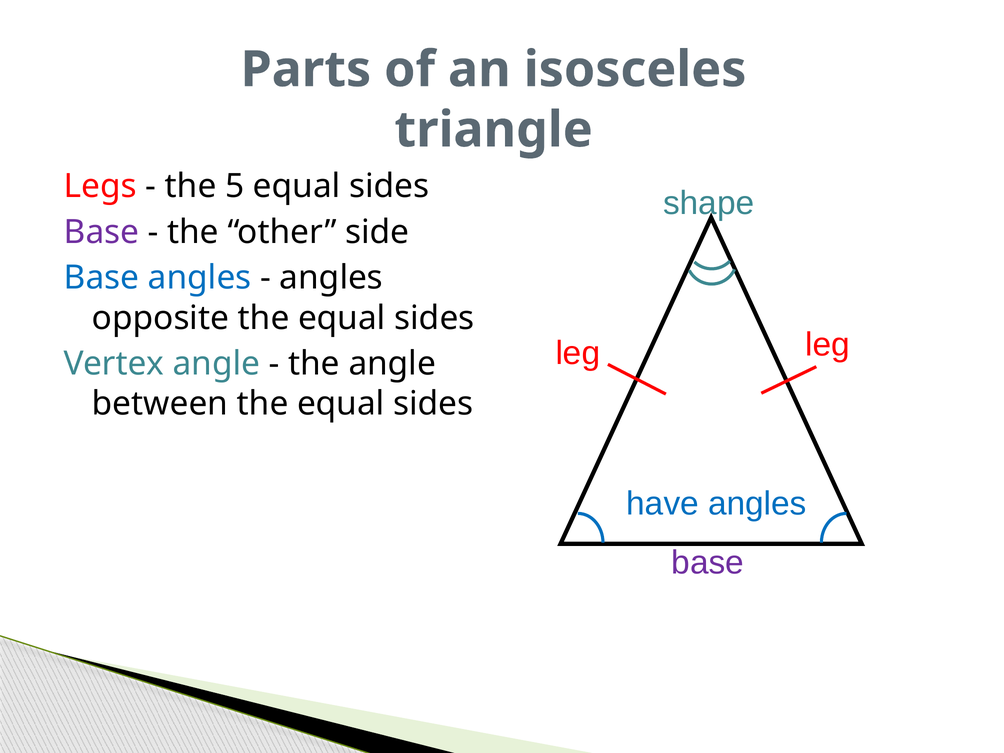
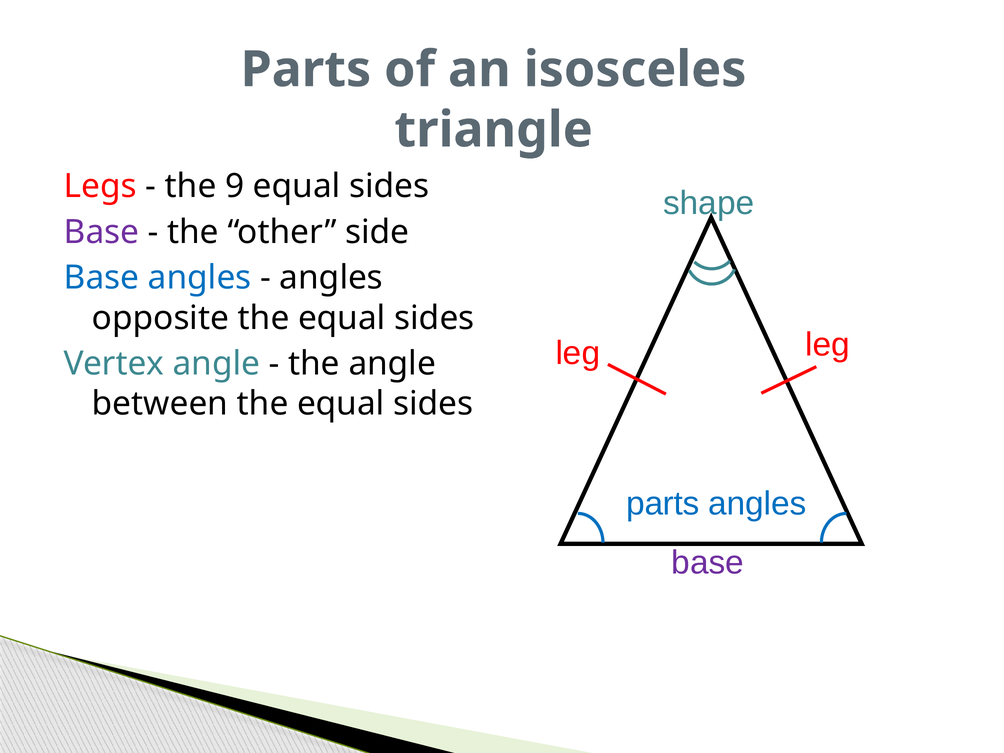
5: 5 -> 9
have at (663, 504): have -> parts
